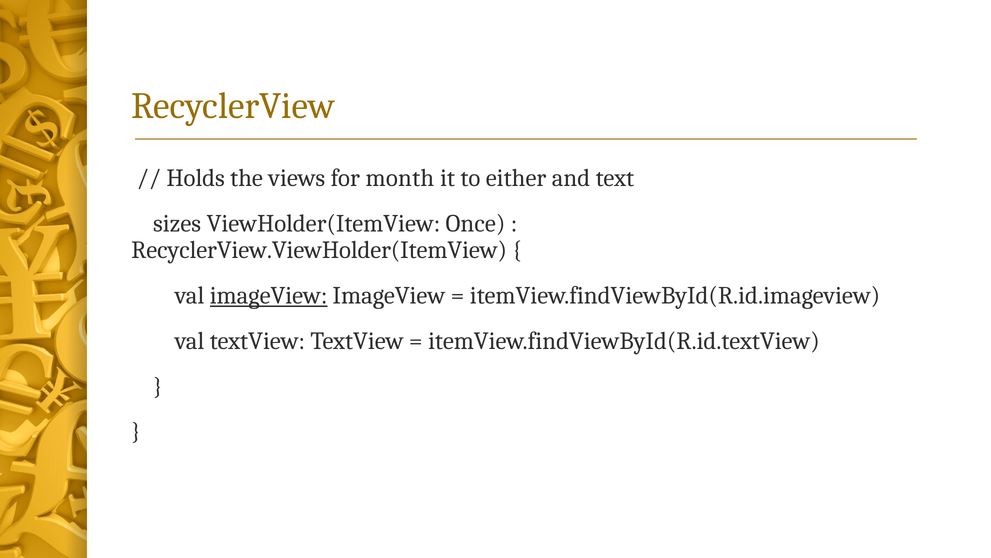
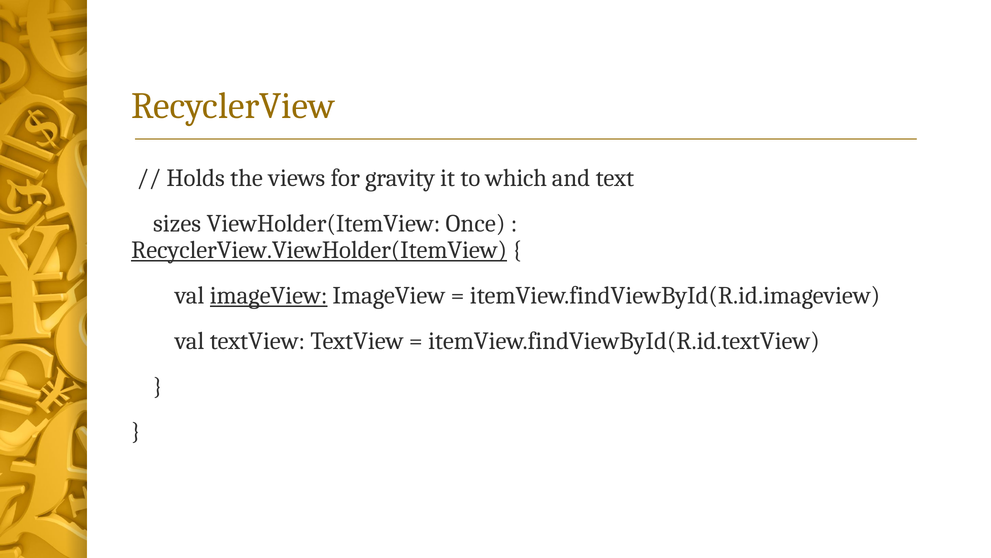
month: month -> gravity
either: either -> which
RecyclerView.ViewHolder(ItemView underline: none -> present
